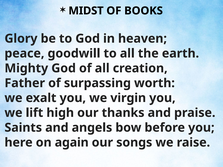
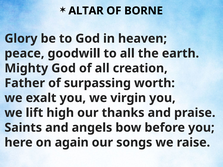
MIDST: MIDST -> ALTAR
BOOKS: BOOKS -> BORNE
